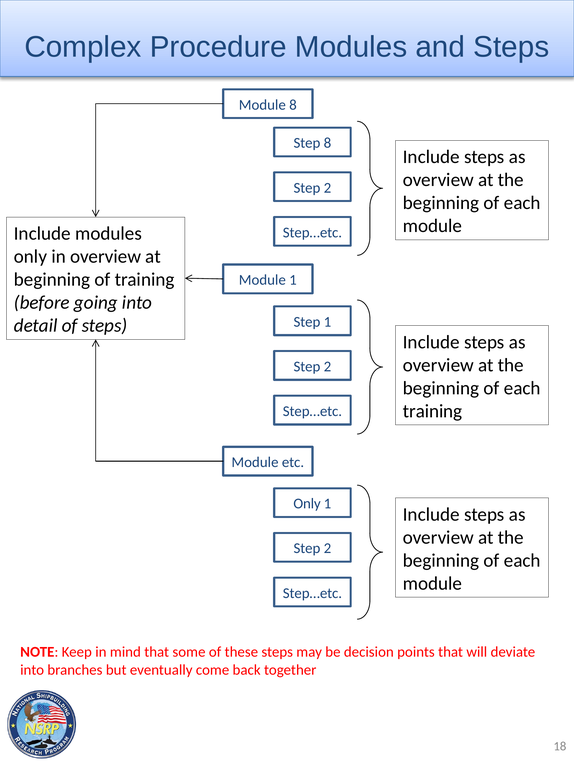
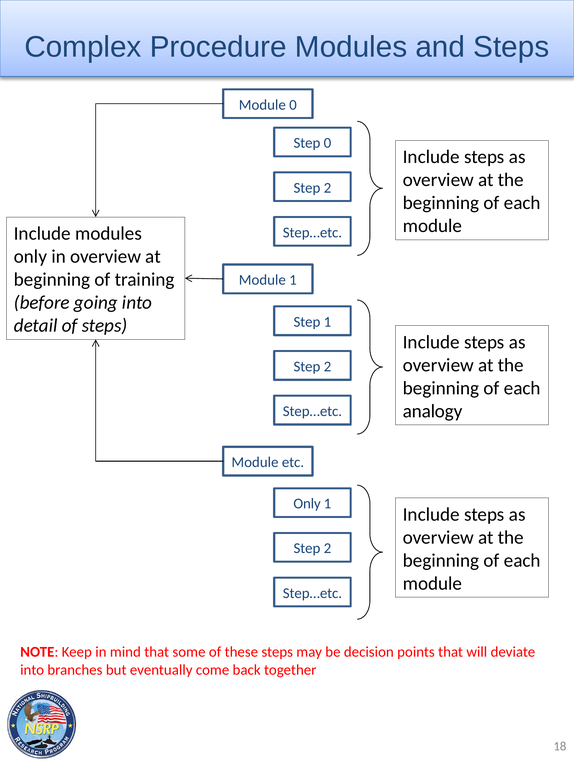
Module 8: 8 -> 0
Step 8: 8 -> 0
training at (433, 411): training -> analogy
